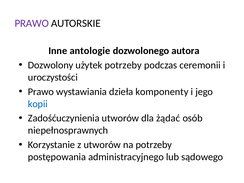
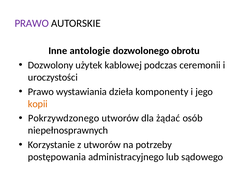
autora: autora -> obrotu
użytek potrzeby: potrzeby -> kablowej
kopii colour: blue -> orange
Zadośćuczynienia: Zadośćuczynienia -> Pokrzywdzonego
